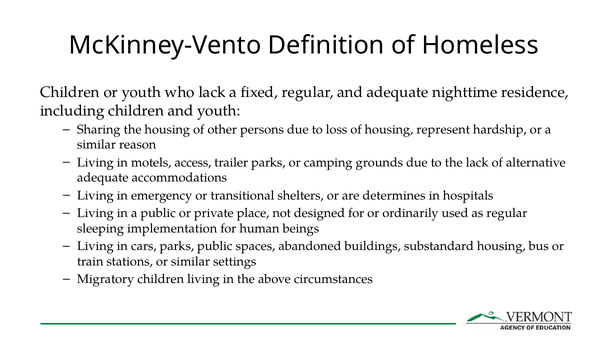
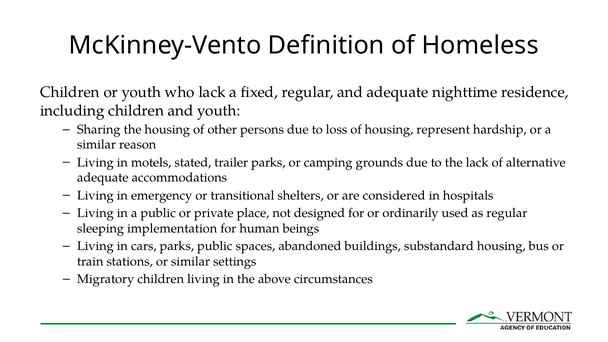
access: access -> stated
determines: determines -> considered
